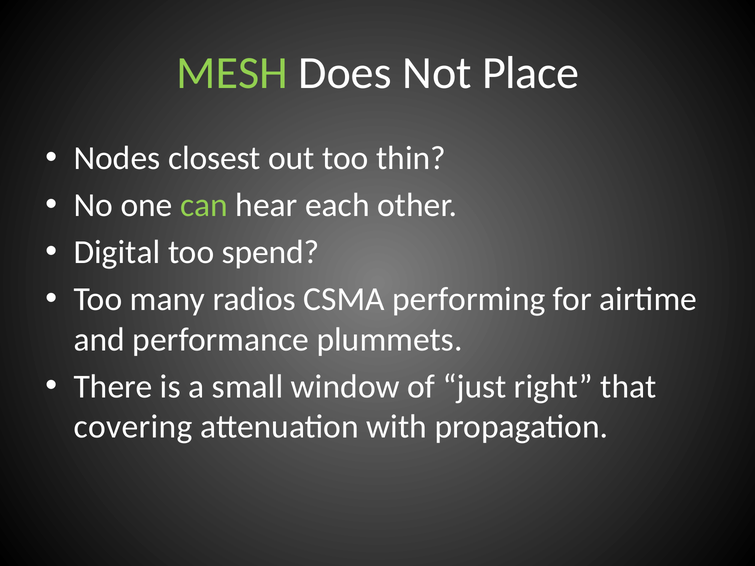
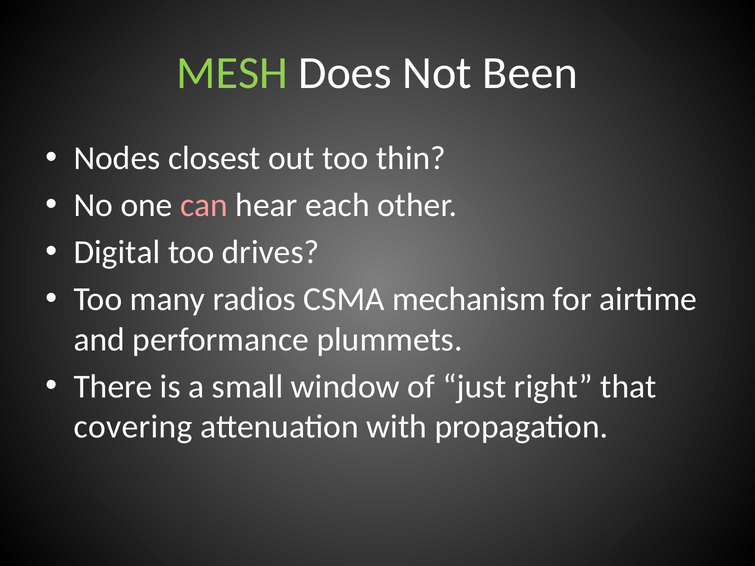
Place: Place -> Been
can colour: light green -> pink
spend: spend -> drives
performing: performing -> mechanism
